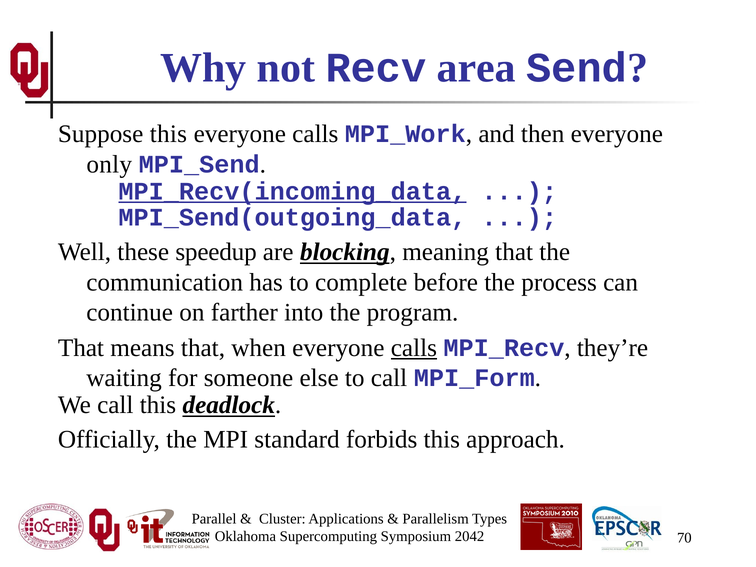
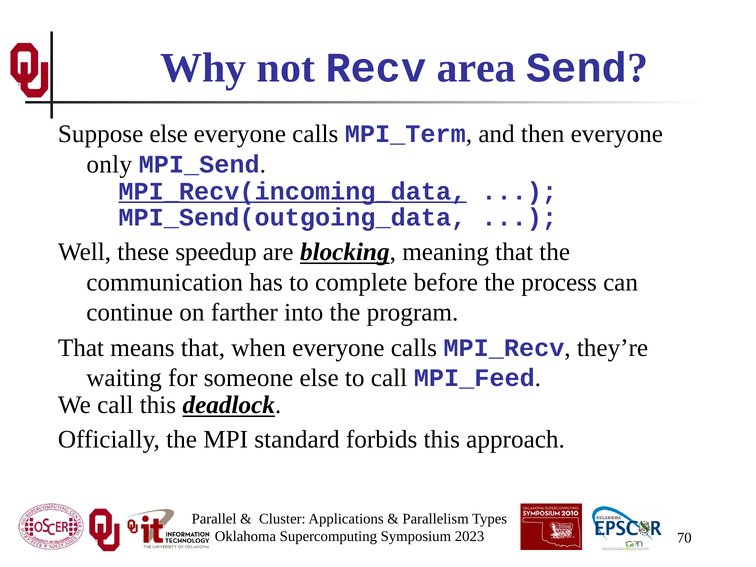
Suppose this: this -> else
MPI_Work: MPI_Work -> MPI_Term
calls at (414, 348) underline: present -> none
MPI_Form: MPI_Form -> MPI_Feed
2042: 2042 -> 2023
